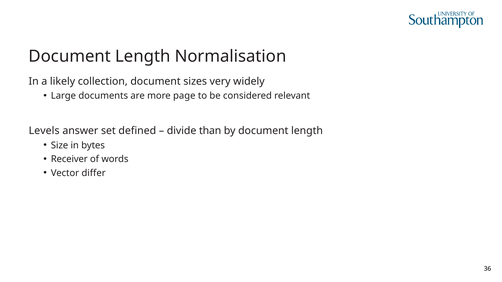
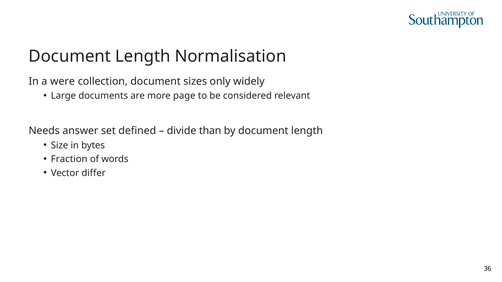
likely: likely -> were
very: very -> only
Levels: Levels -> Needs
Receiver: Receiver -> Fraction
